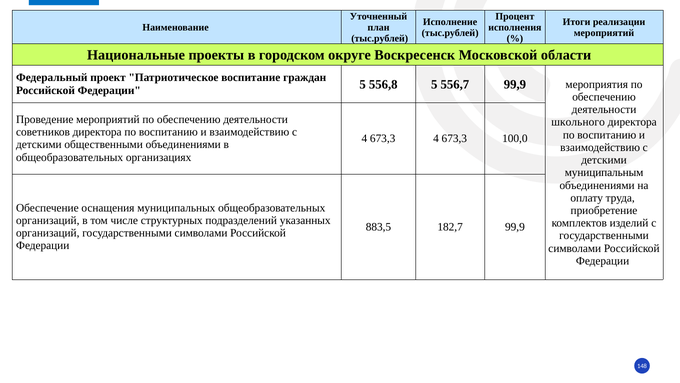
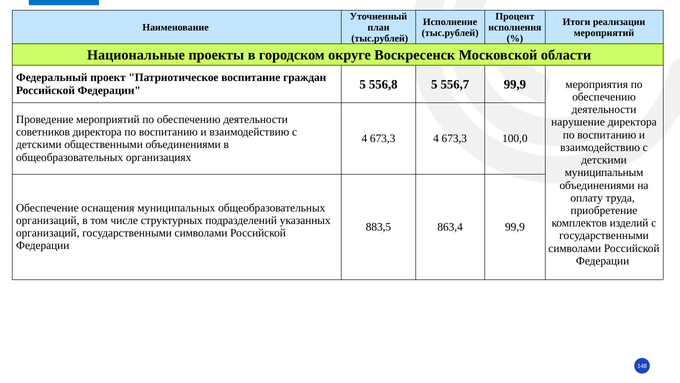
школьного: школьного -> нарушение
182,7: 182,7 -> 863,4
